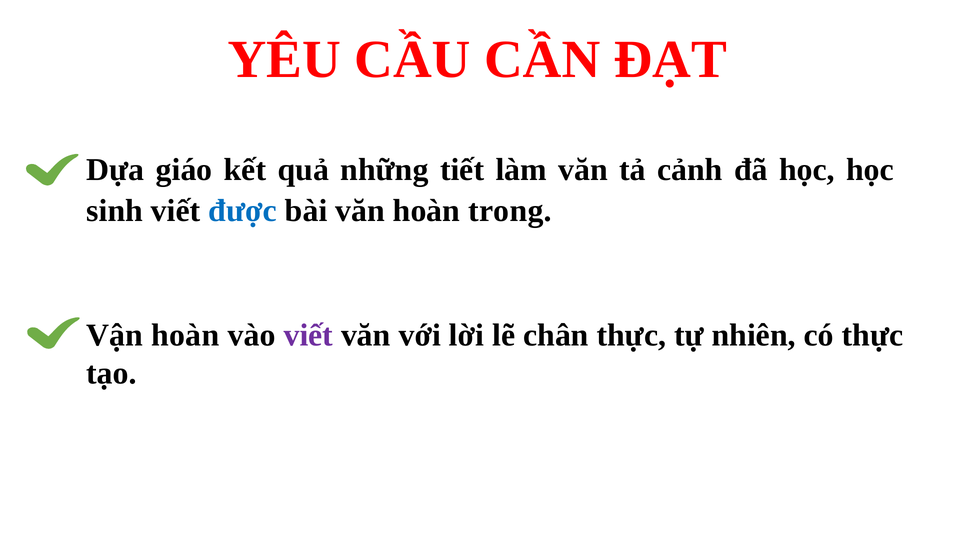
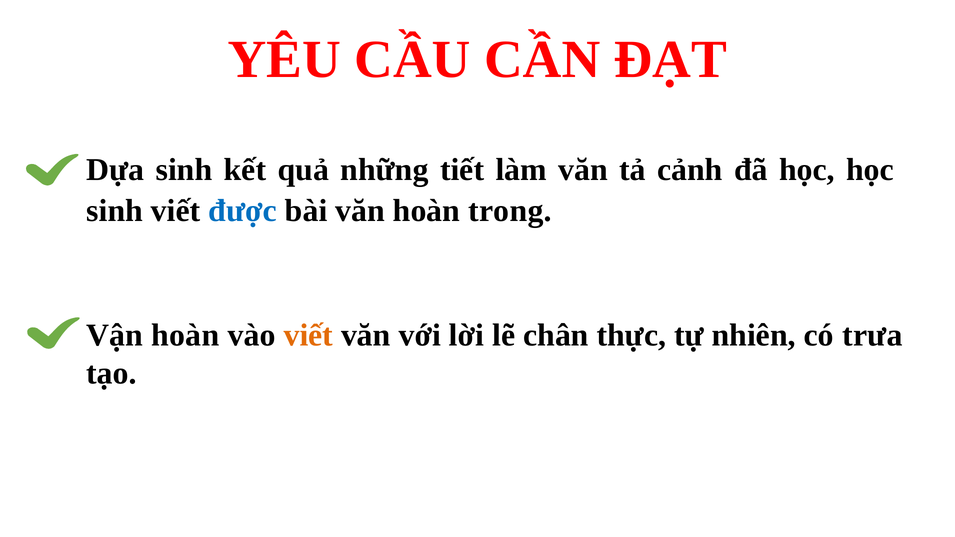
Dựa giáo: giáo -> sinh
viết at (308, 335) colour: purple -> orange
có thực: thực -> trưa
